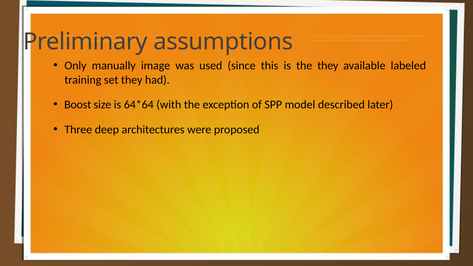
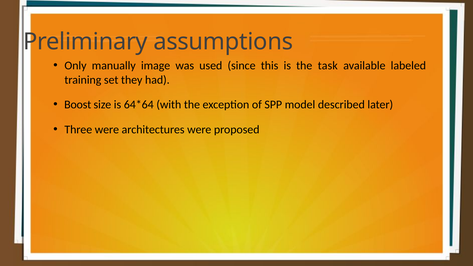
the they: they -> task
Three deep: deep -> were
